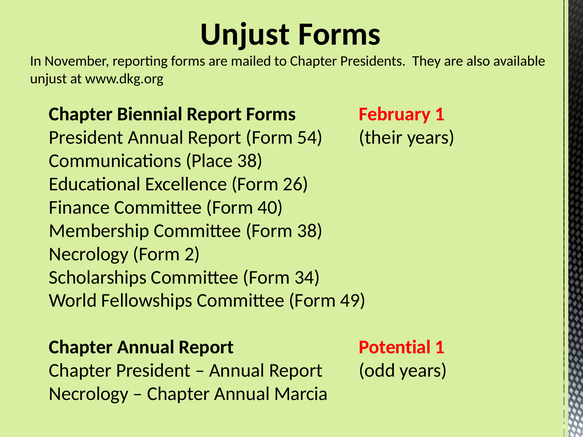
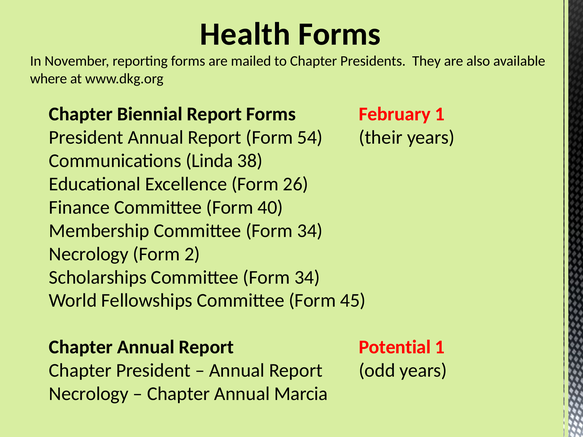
Unjust at (245, 34): Unjust -> Health
unjust at (48, 79): unjust -> where
Place: Place -> Linda
Membership Committee Form 38: 38 -> 34
49: 49 -> 45
